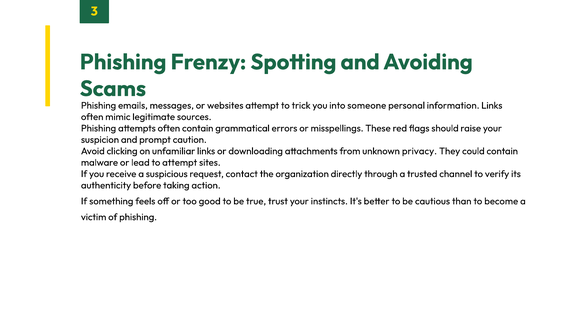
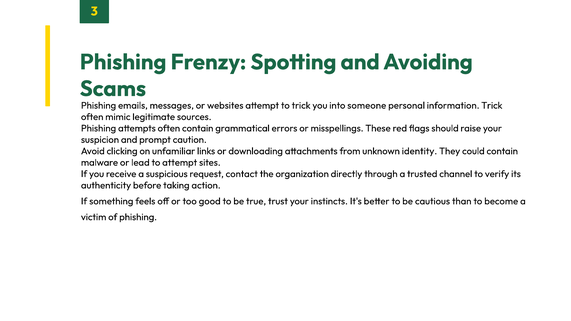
information Links: Links -> Trick
privacy: privacy -> identity
